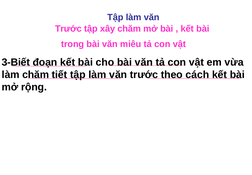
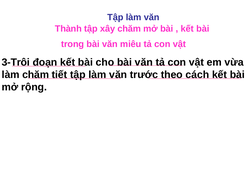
Trước at (68, 29): Trước -> Thành
3-Biết: 3-Biết -> 3-Trôi
